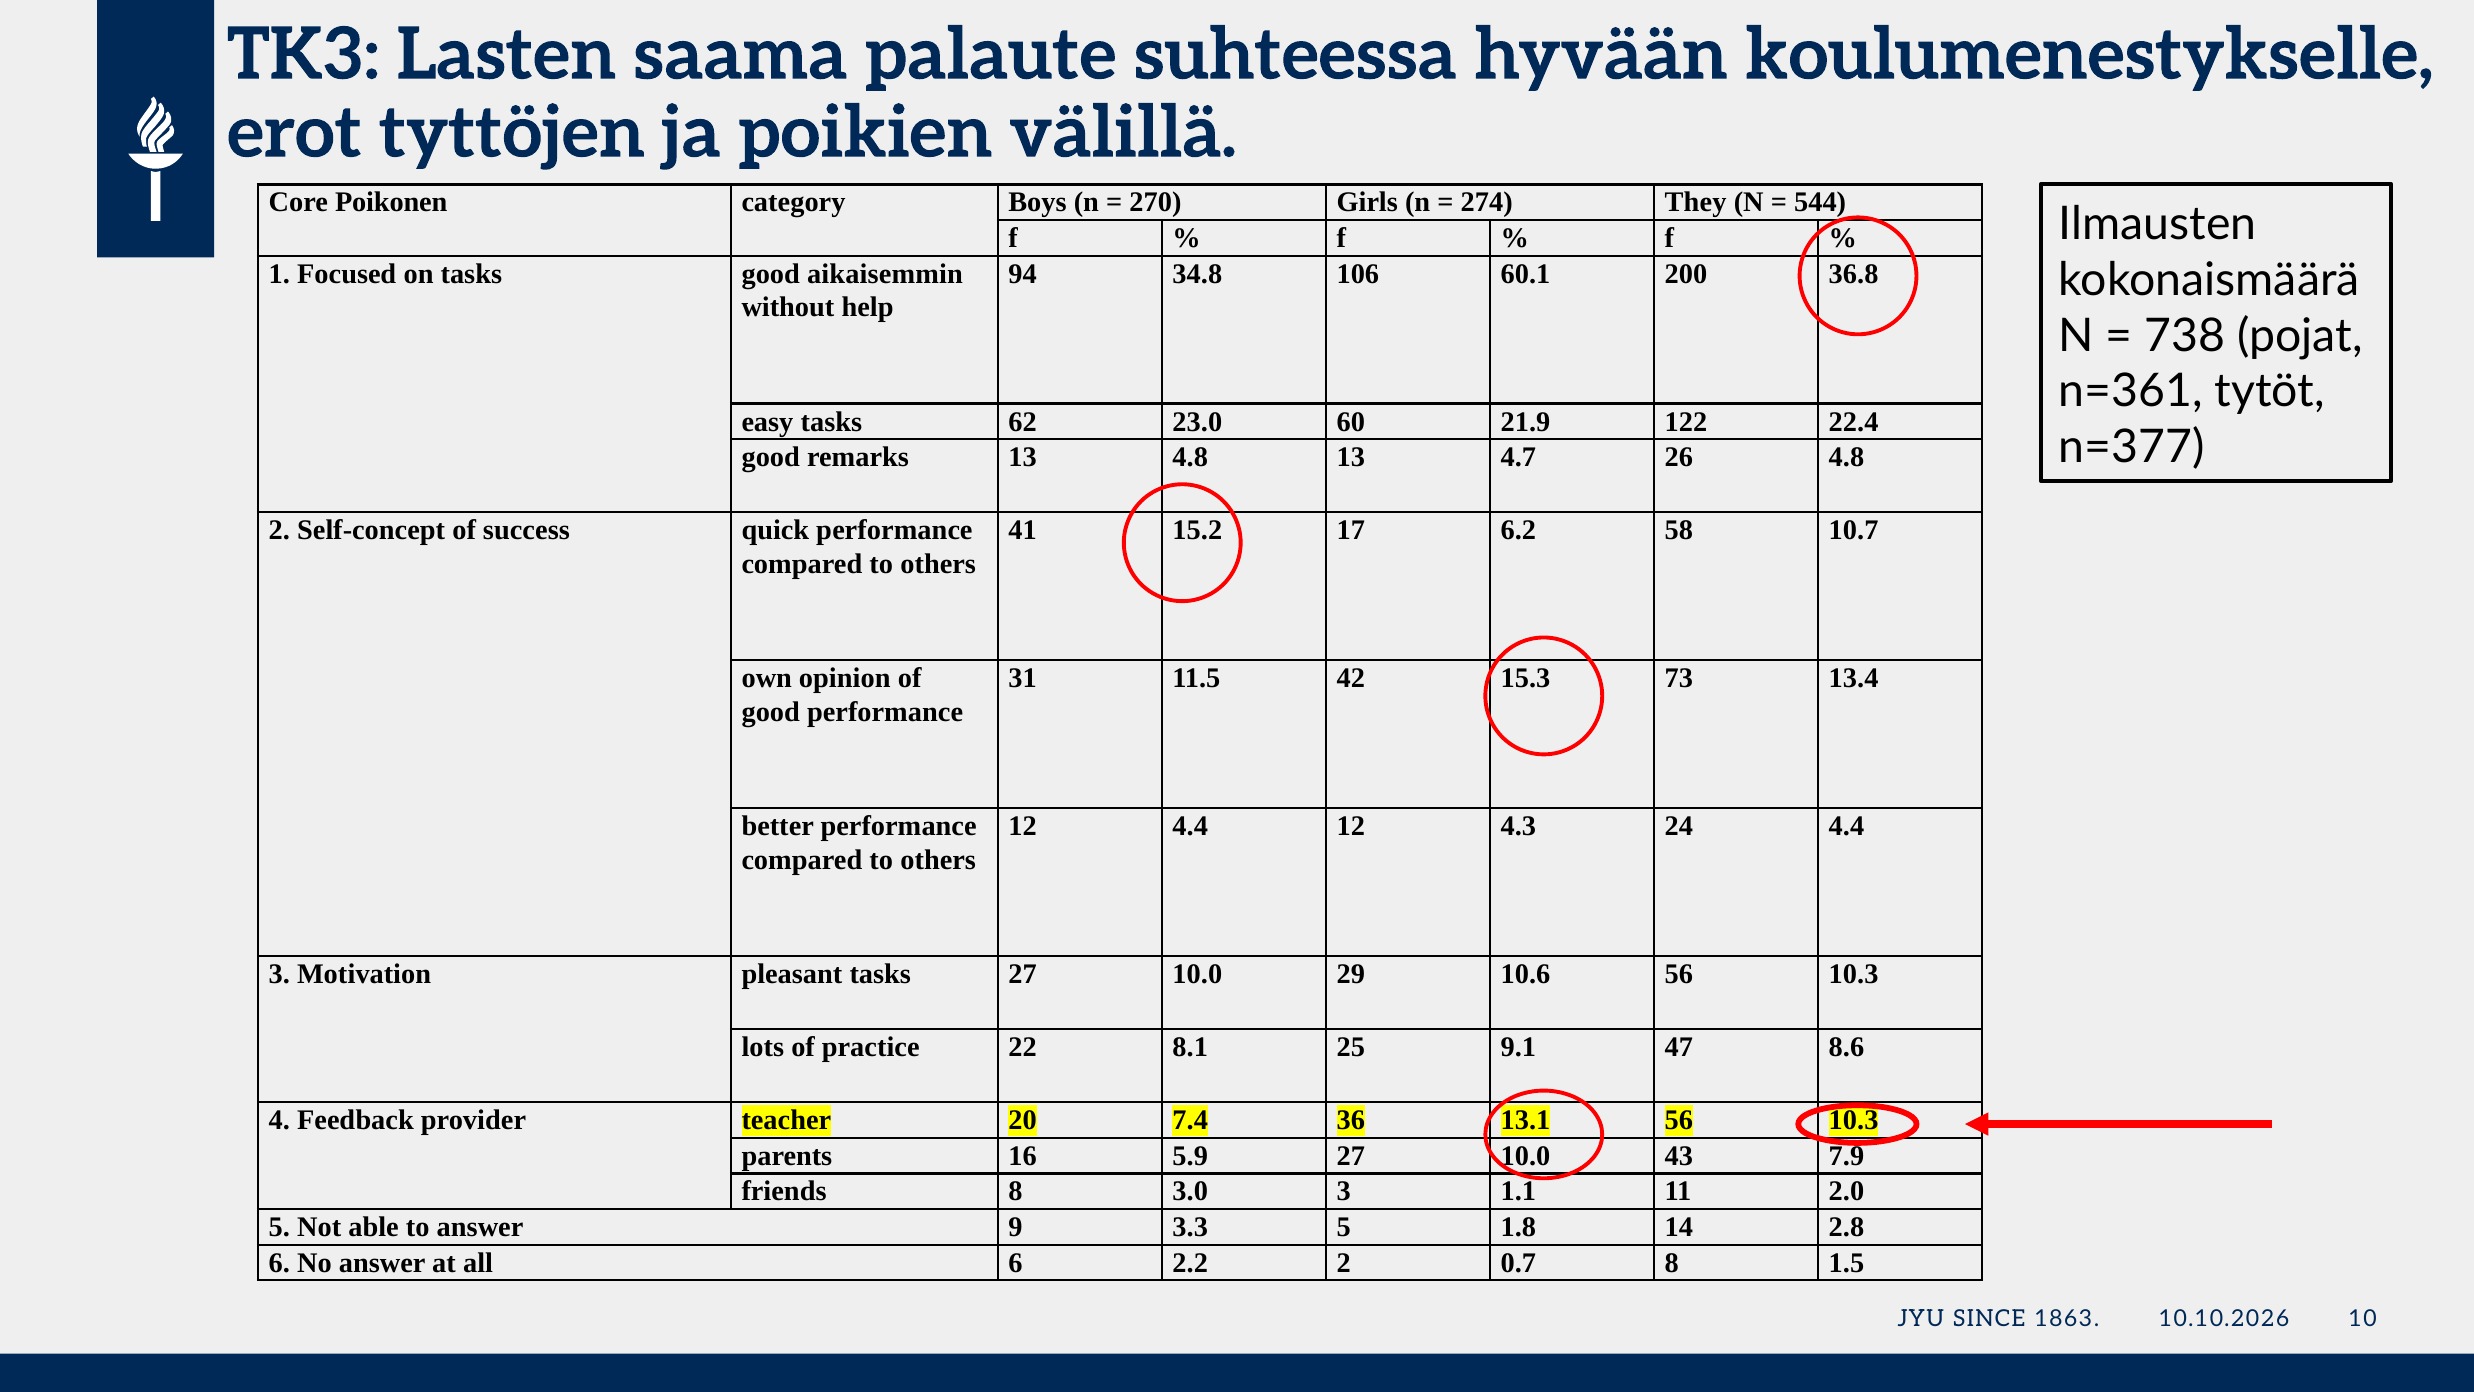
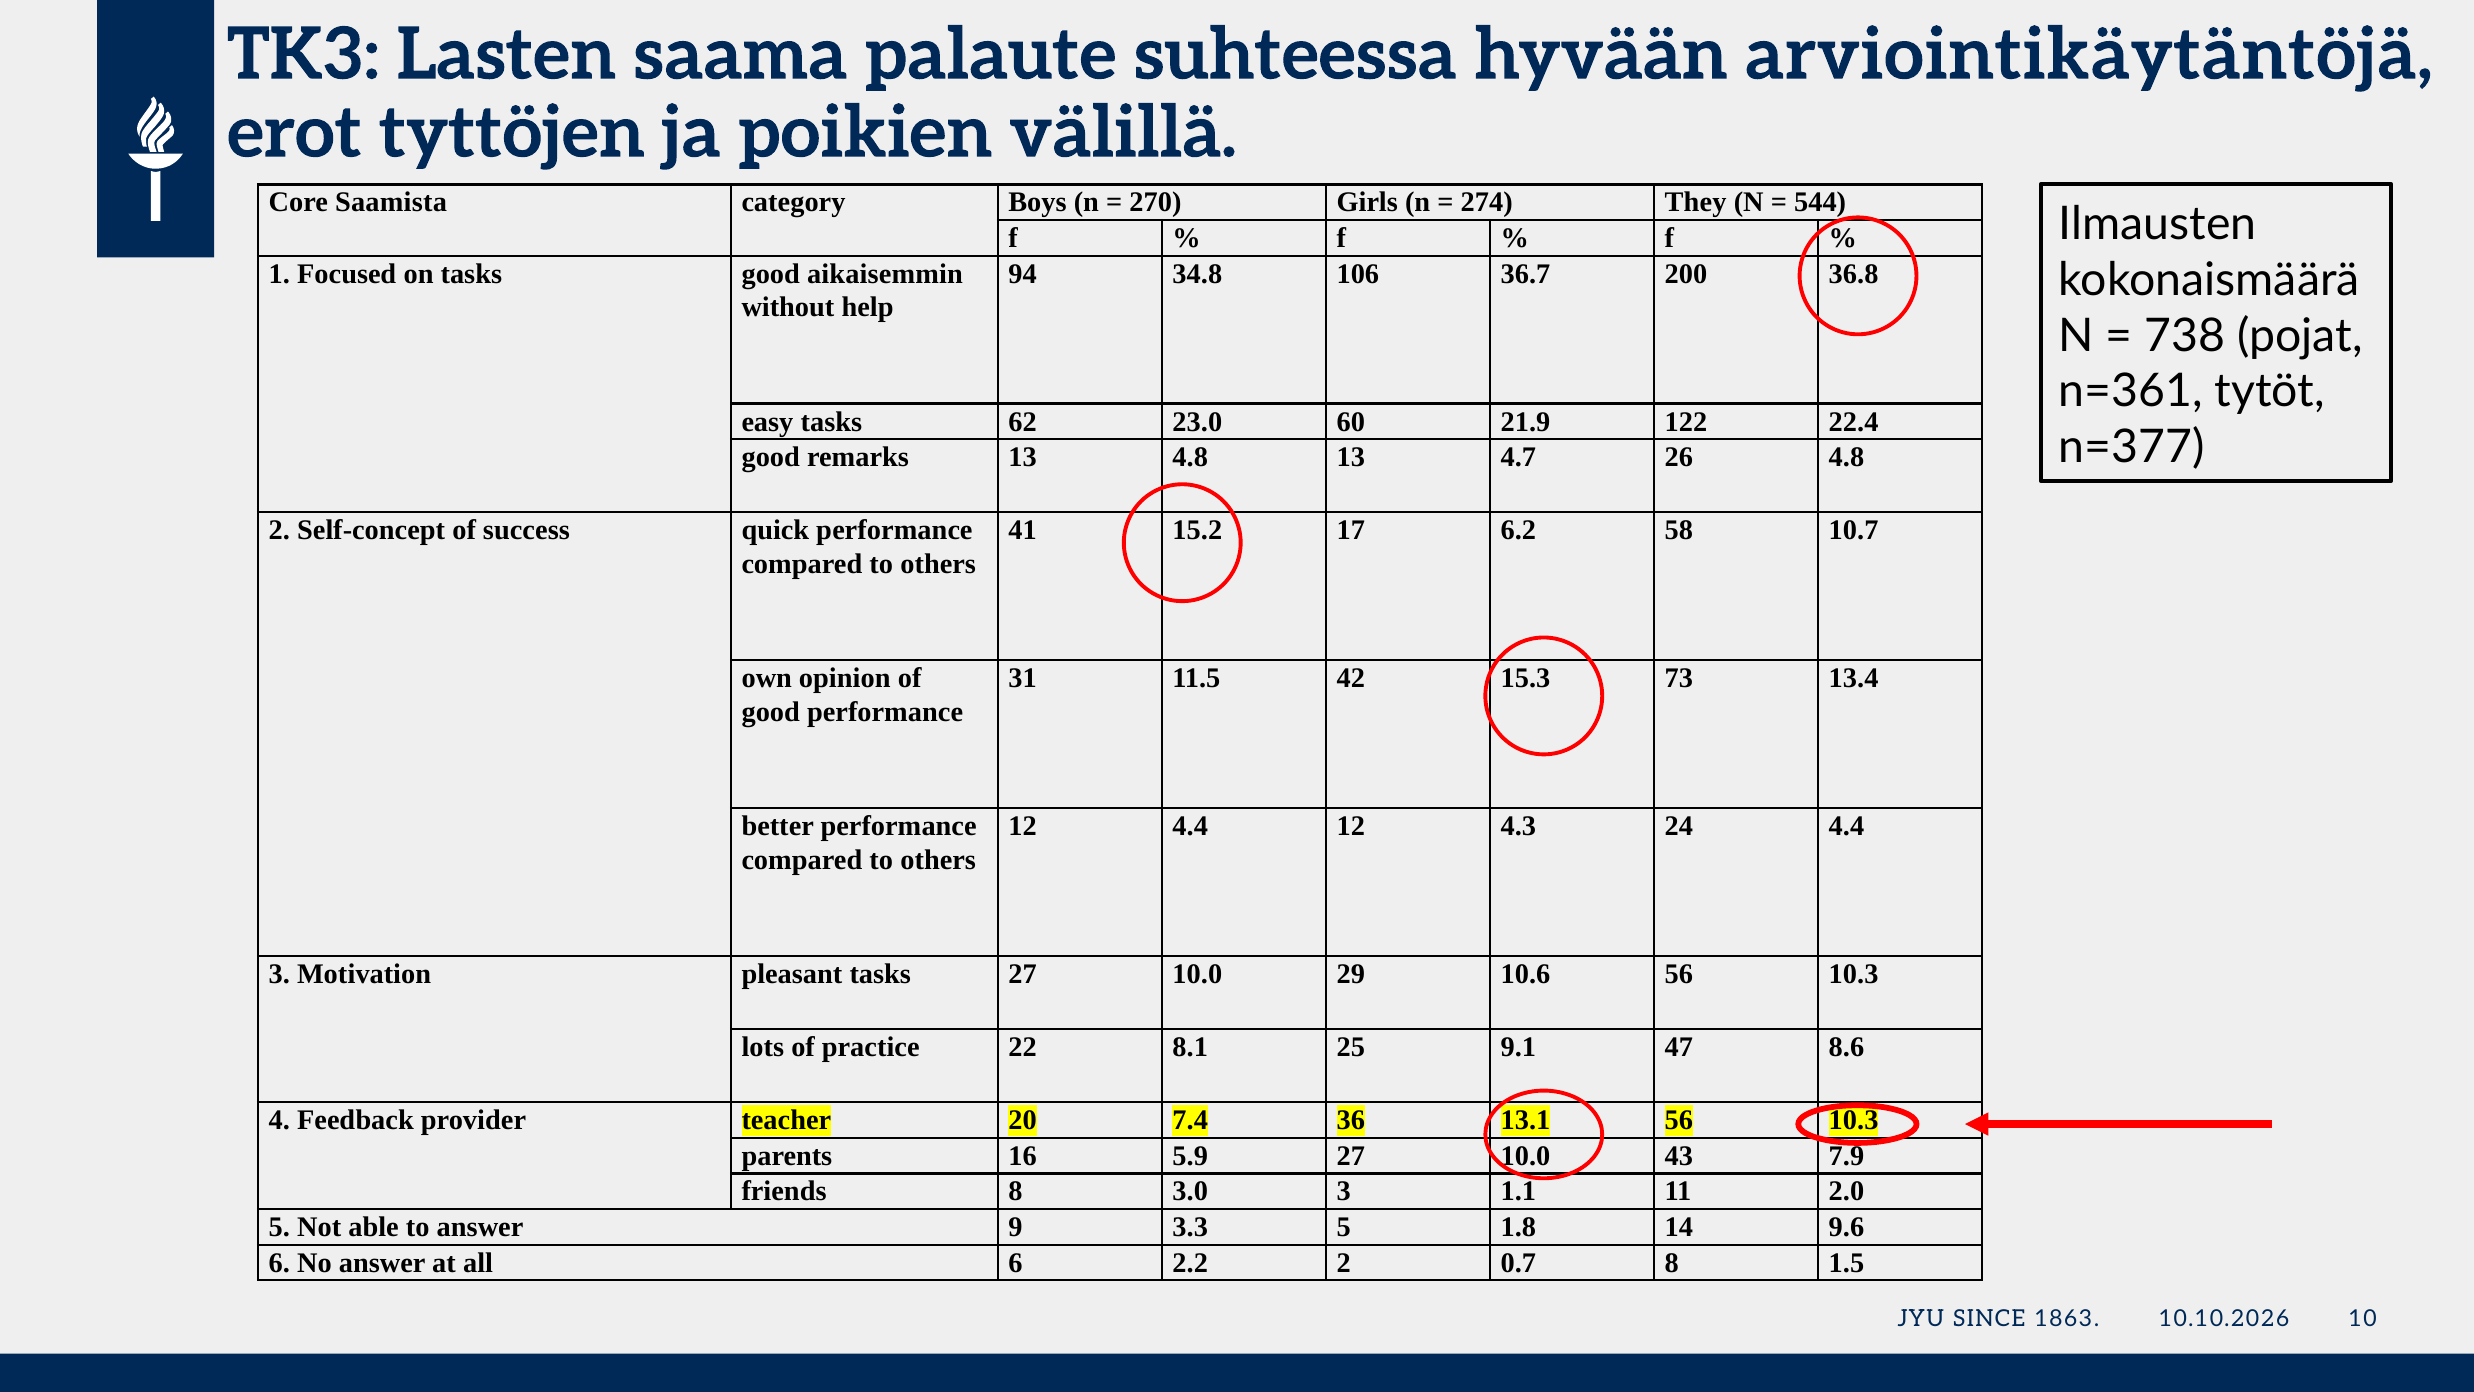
koulumenestykselle: koulumenestykselle -> arviointikäytäntöjä
Poikonen: Poikonen -> Saamista
60.1: 60.1 -> 36.7
2.8: 2.8 -> 9.6
